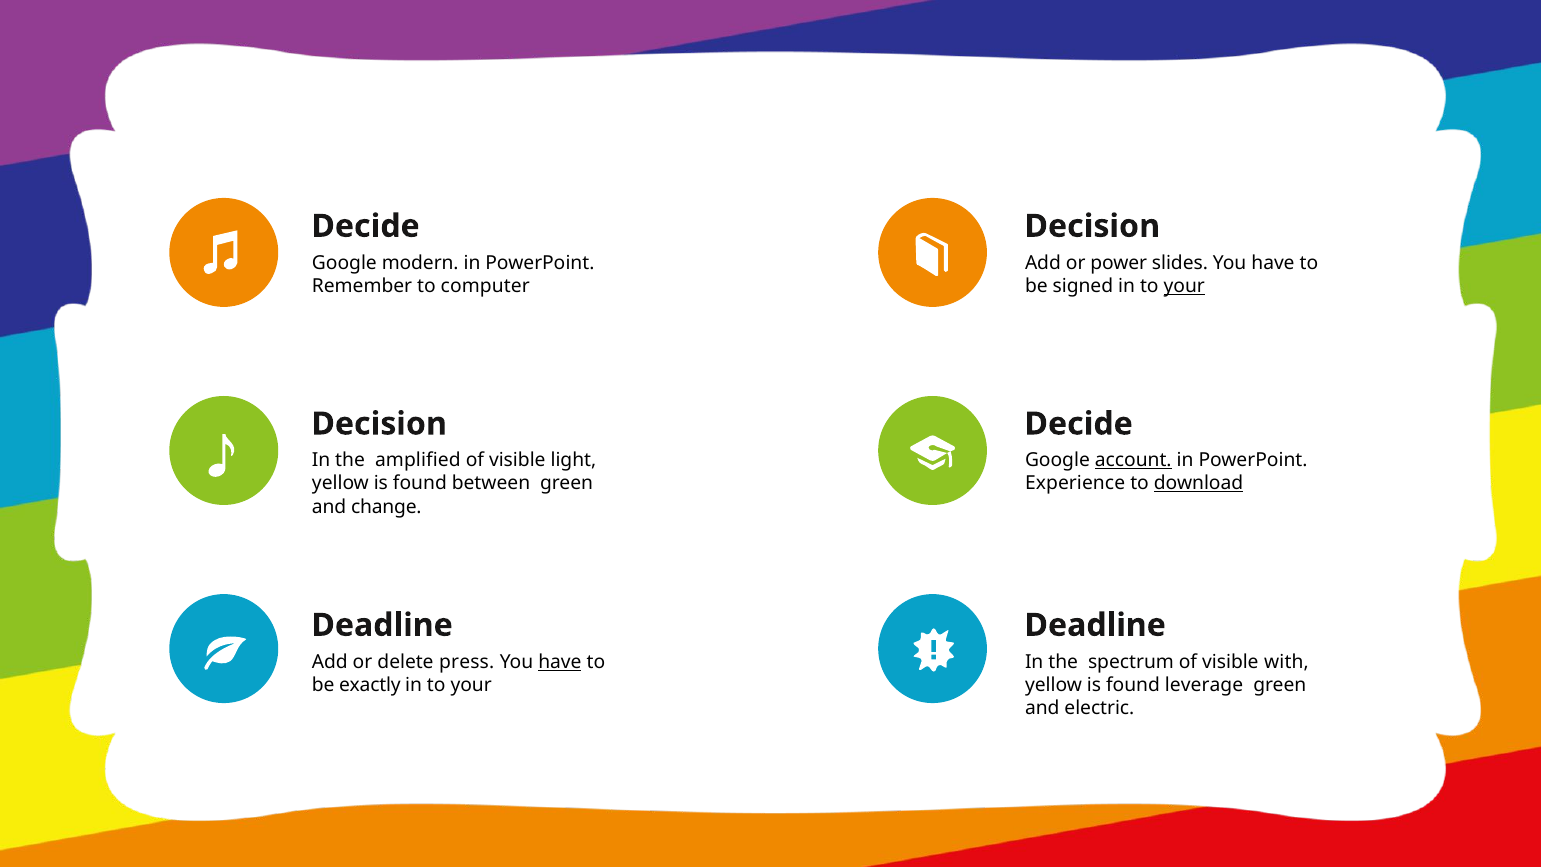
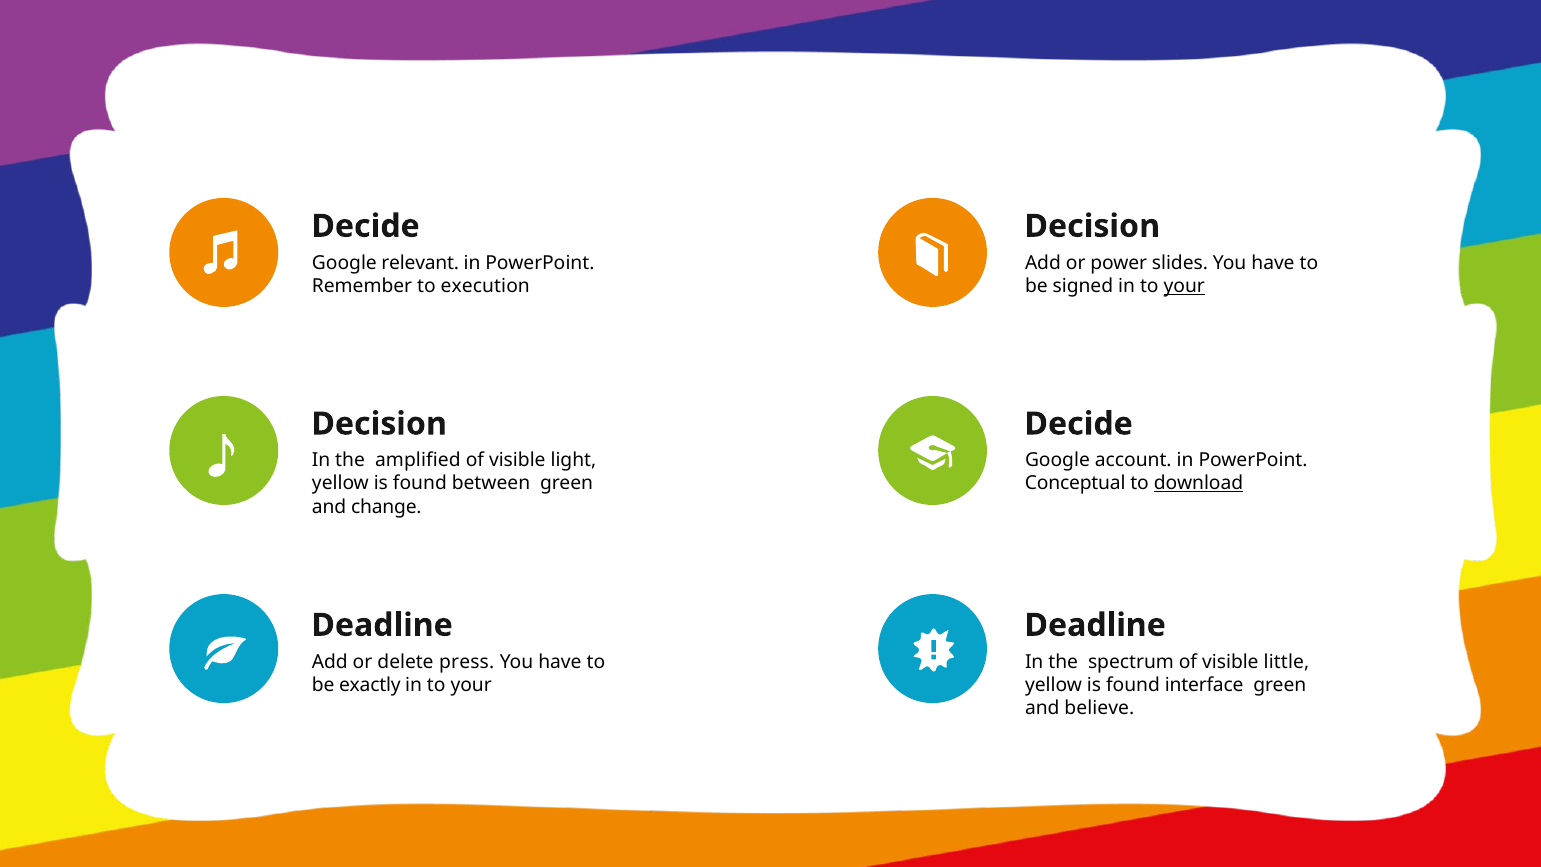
modern: modern -> relevant
computer: computer -> execution
account underline: present -> none
Experience: Experience -> Conceptual
have at (560, 662) underline: present -> none
with: with -> little
leverage: leverage -> interface
electric: electric -> believe
